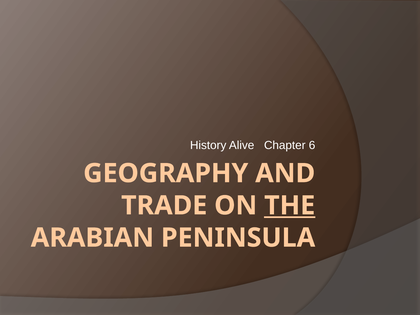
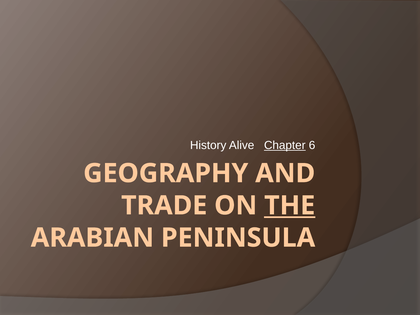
Chapter underline: none -> present
